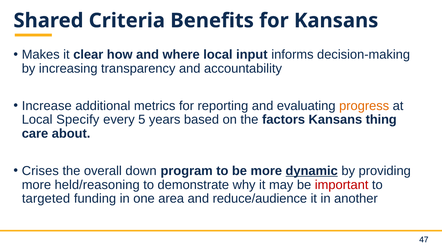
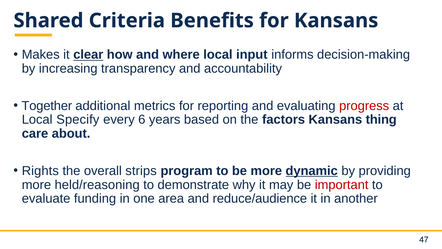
clear underline: none -> present
Increase: Increase -> Together
progress colour: orange -> red
5: 5 -> 6
Crises: Crises -> Rights
down: down -> strips
targeted: targeted -> evaluate
